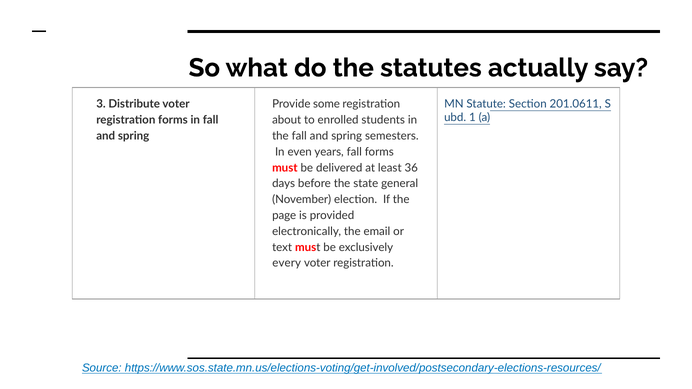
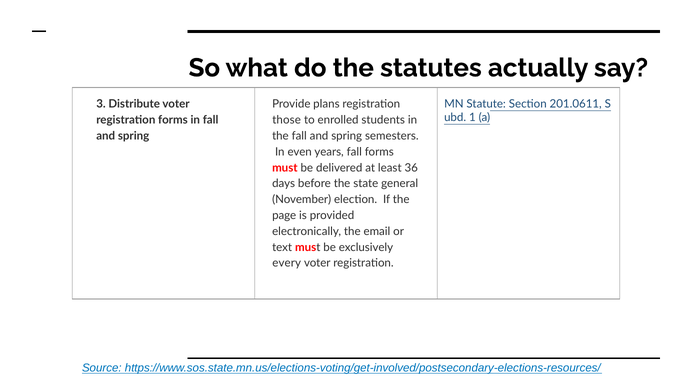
some: some -> plans
about: about -> those
